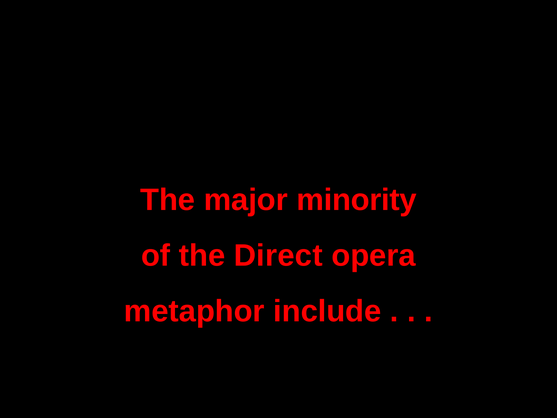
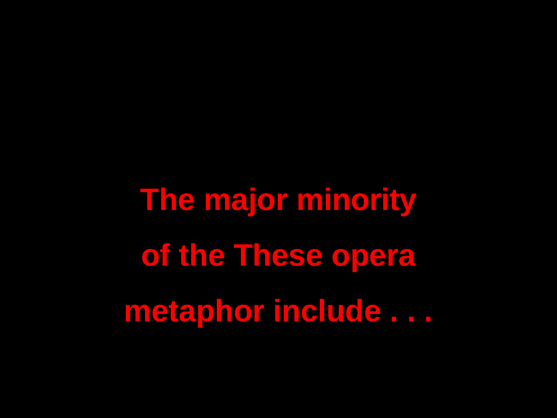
Direct: Direct -> These
